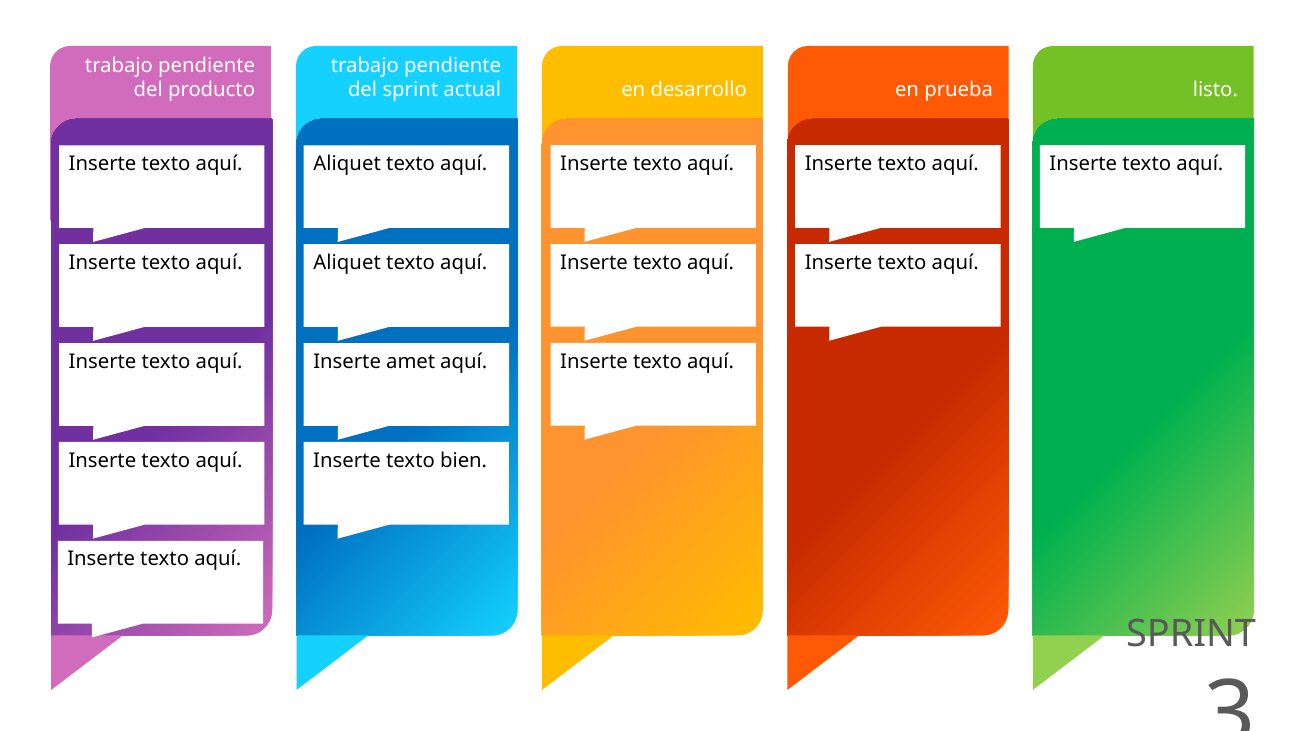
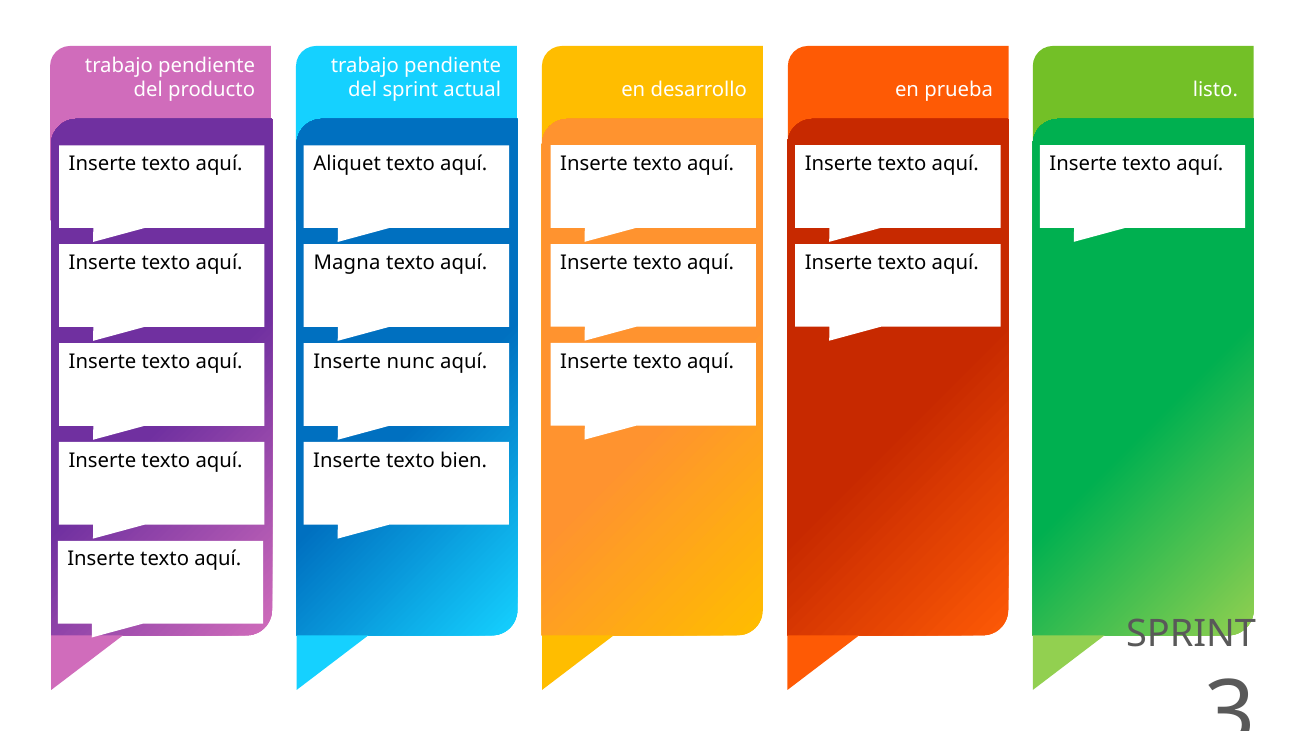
aquí Aliquet: Aliquet -> Magna
amet: amet -> nunc
